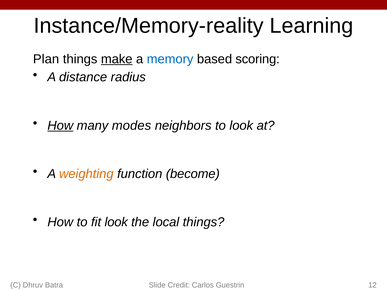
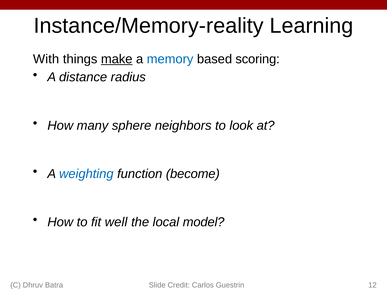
Plan: Plan -> With
How at (60, 125) underline: present -> none
modes: modes -> sphere
weighting colour: orange -> blue
fit look: look -> well
local things: things -> model
